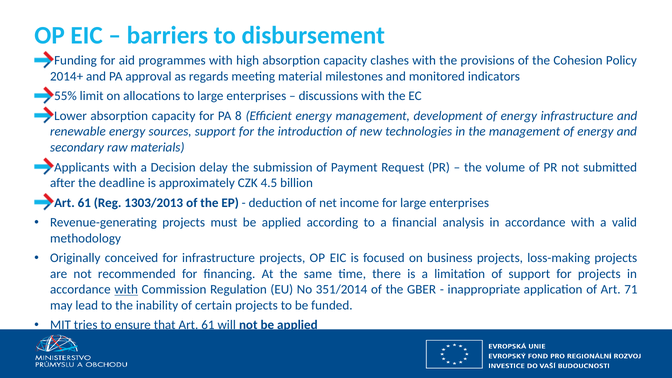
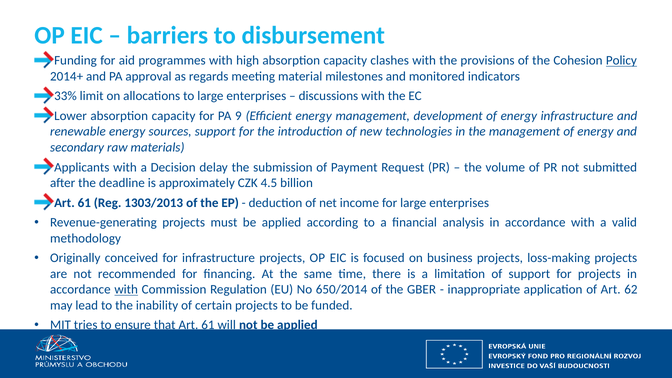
Policy underline: none -> present
55%: 55% -> 33%
8: 8 -> 9
351/2014: 351/2014 -> 650/2014
71: 71 -> 62
